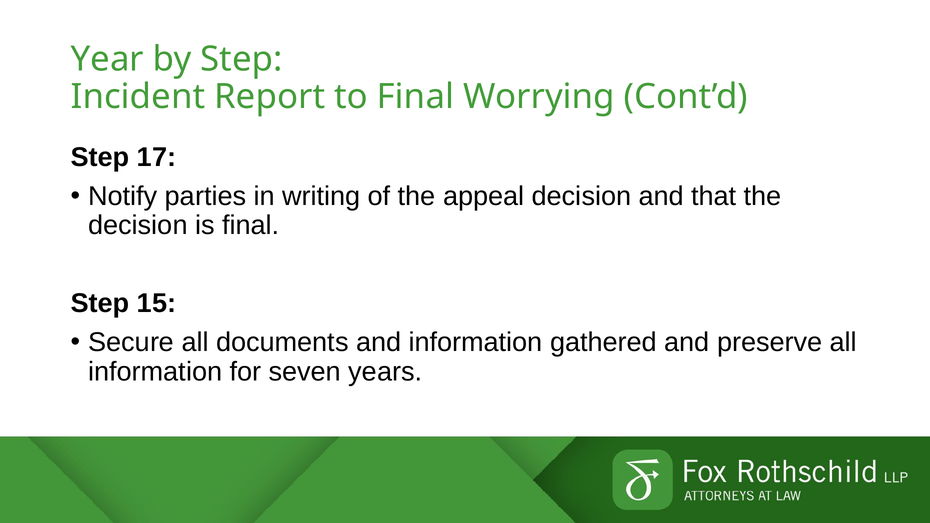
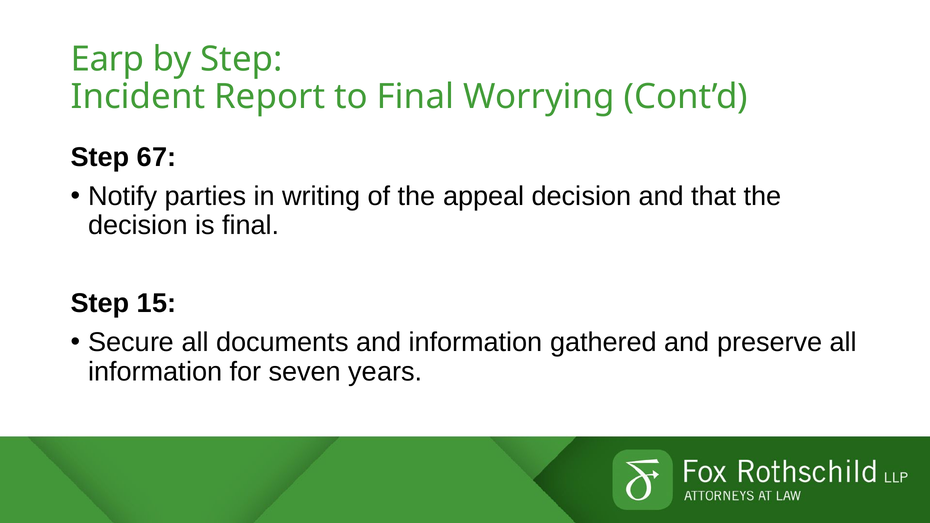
Year: Year -> Earp
17: 17 -> 67
